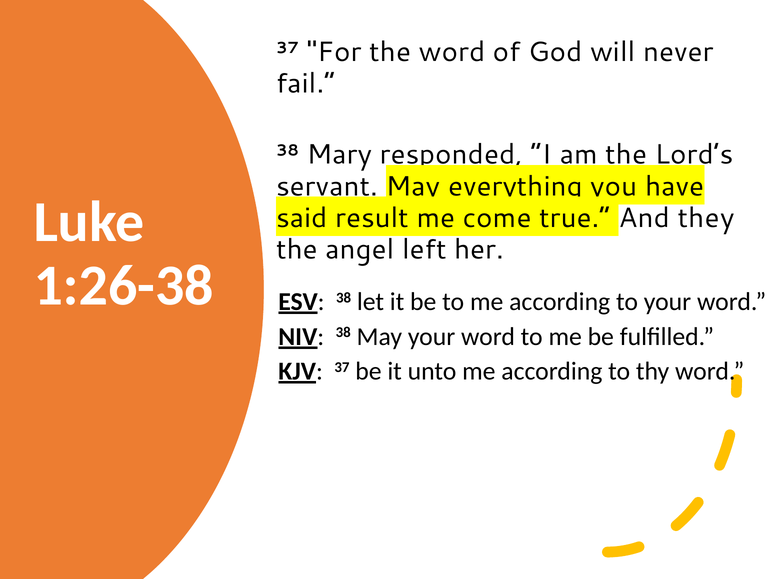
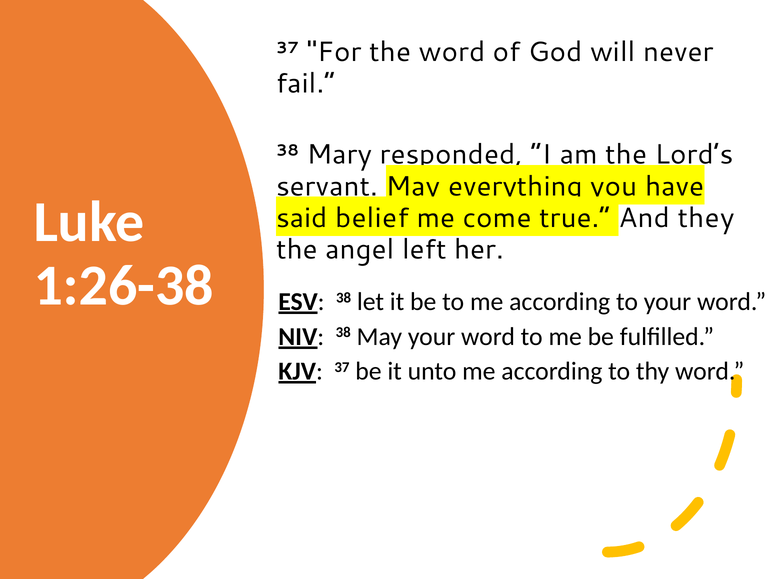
result: result -> belief
